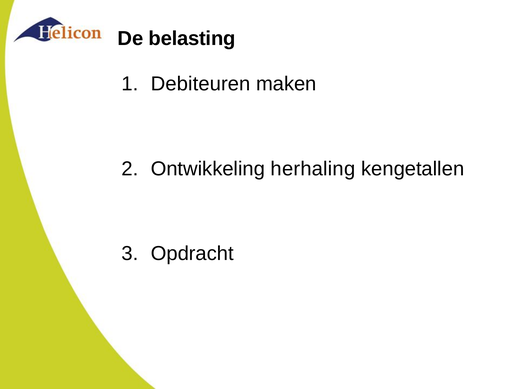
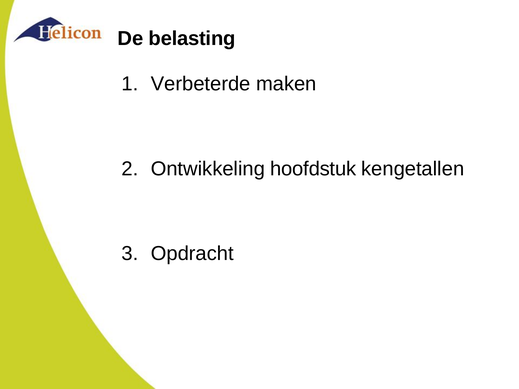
Debiteuren: Debiteuren -> Verbeterde
herhaling: herhaling -> hoofdstuk
